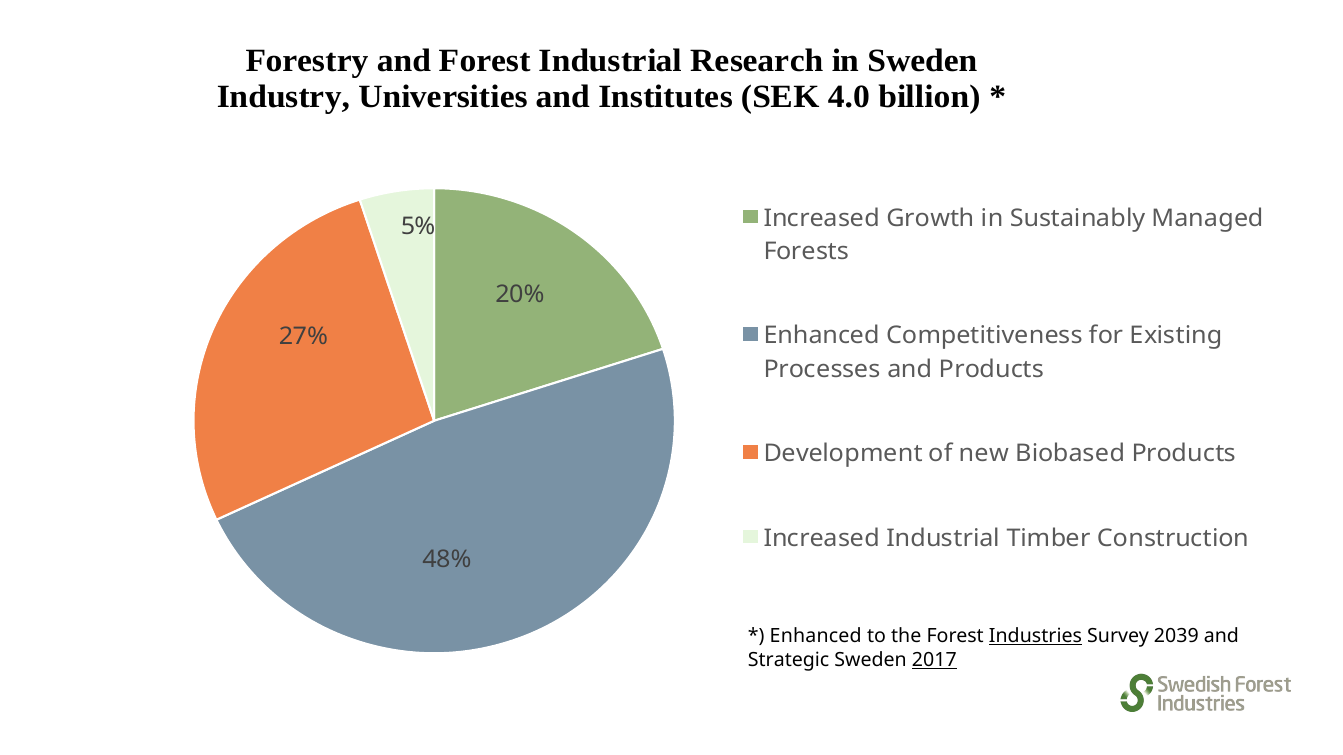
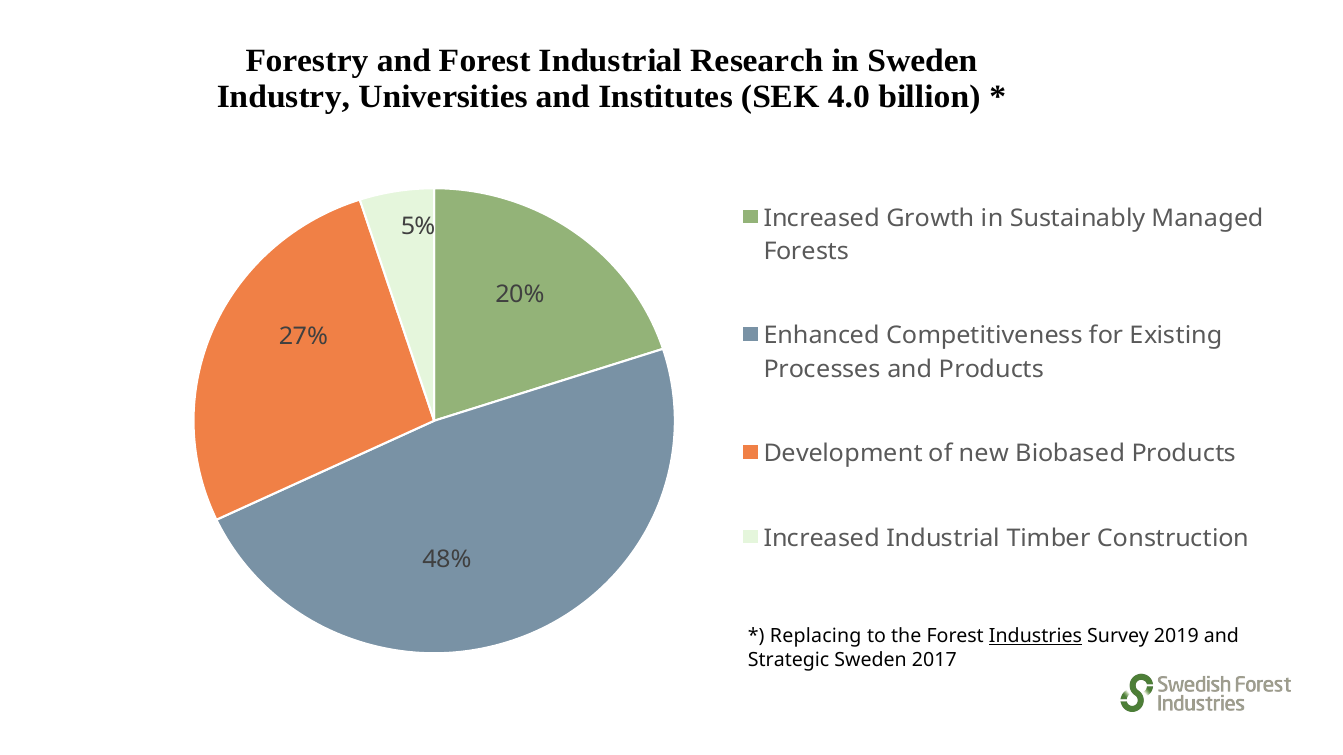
Enhanced at (816, 637): Enhanced -> Replacing
2039: 2039 -> 2019
2017 underline: present -> none
